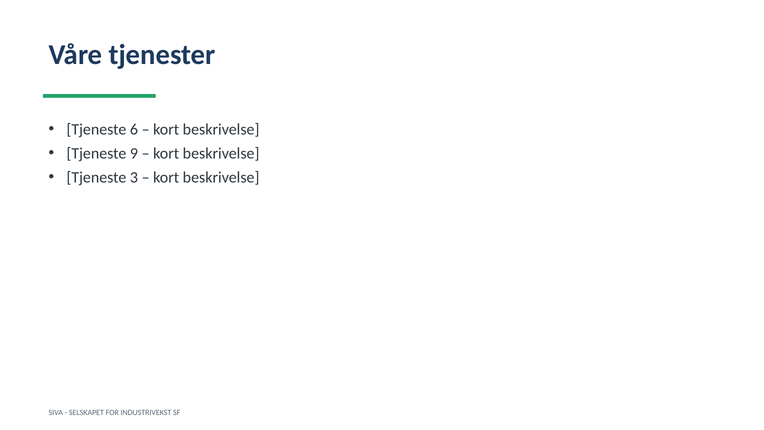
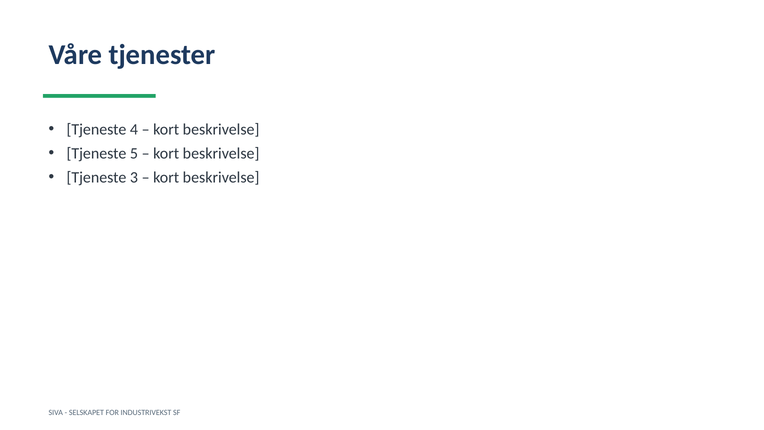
6: 6 -> 4
9: 9 -> 5
